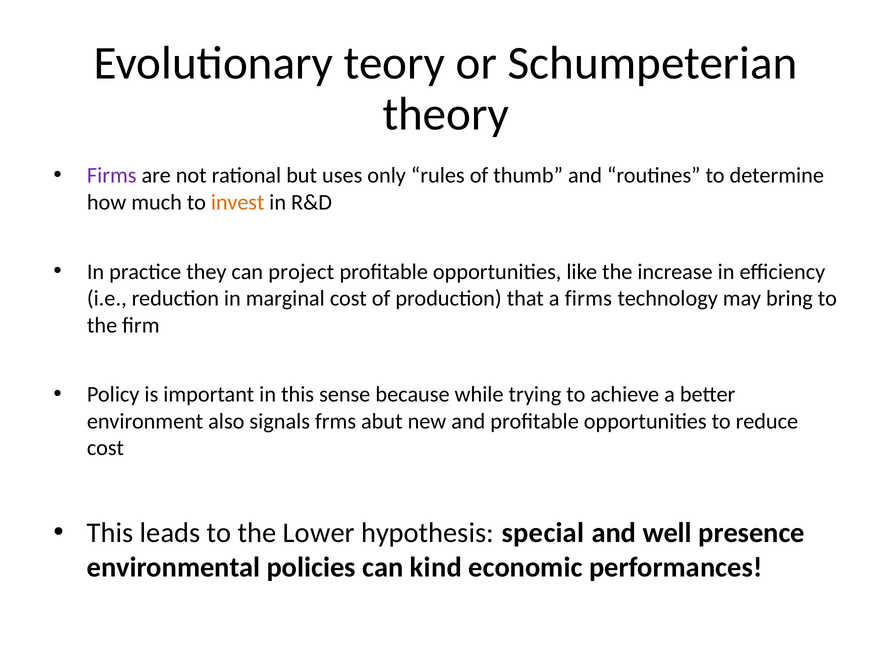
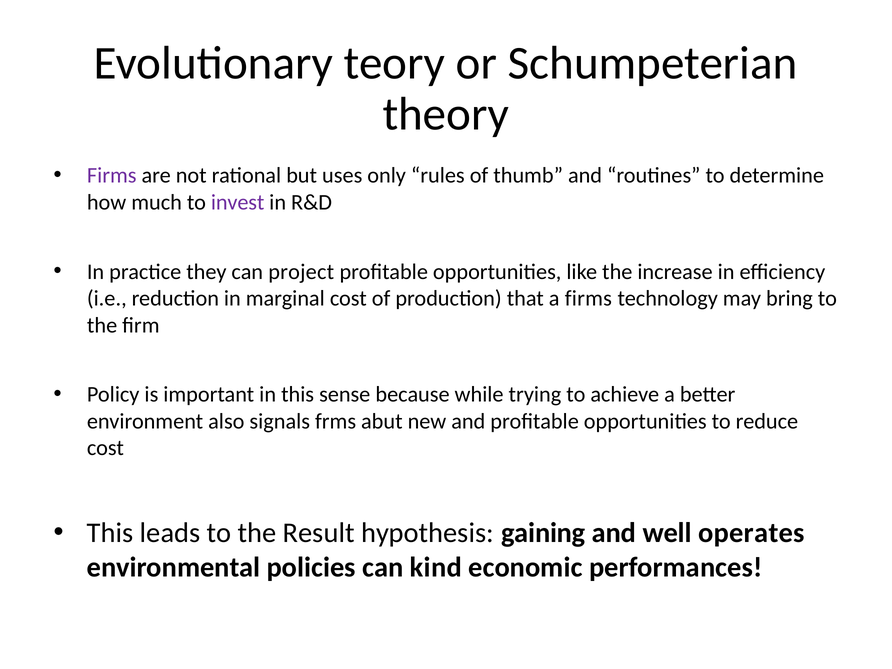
invest colour: orange -> purple
Lower: Lower -> Result
special: special -> gaining
presence: presence -> operates
